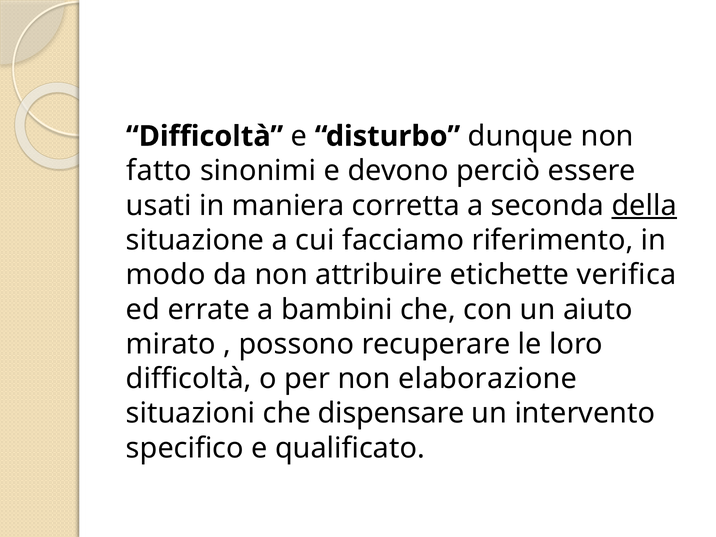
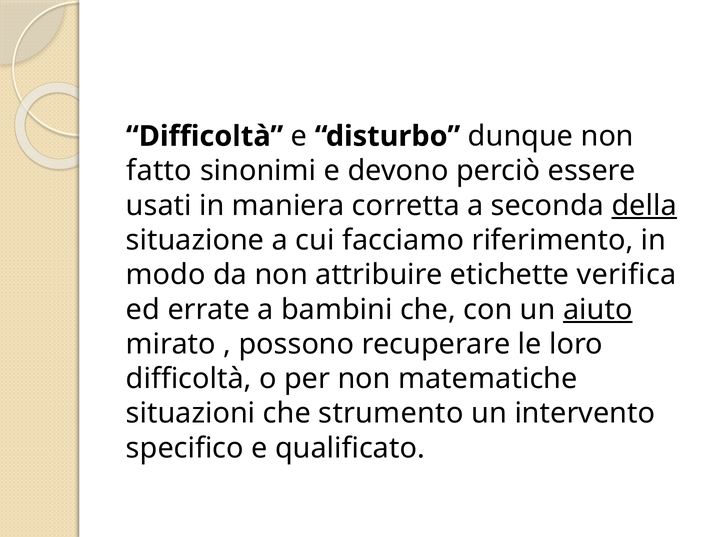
aiuto underline: none -> present
elaborazione: elaborazione -> matematiche
dispensare: dispensare -> strumento
